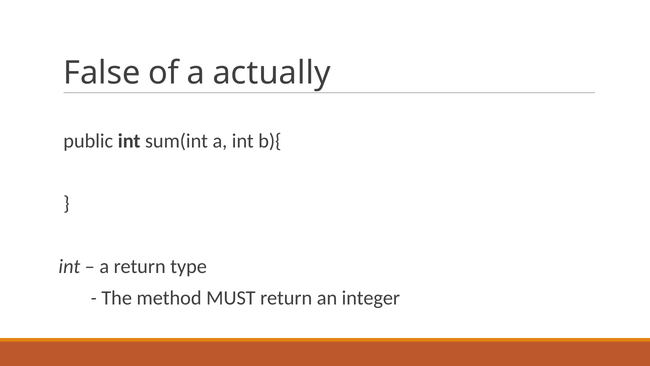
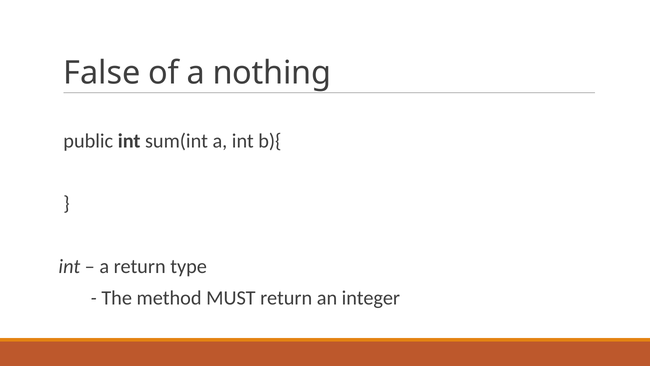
actually: actually -> nothing
